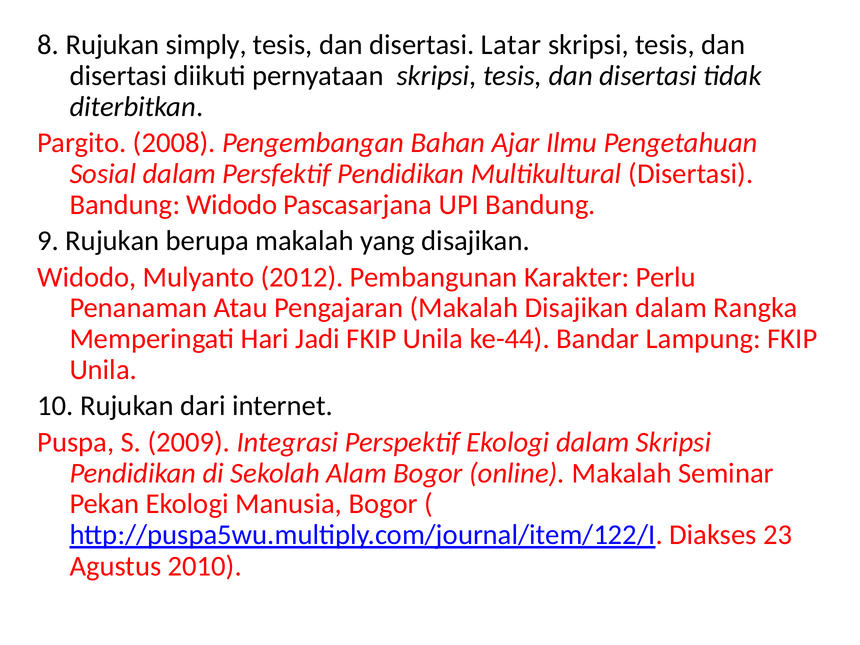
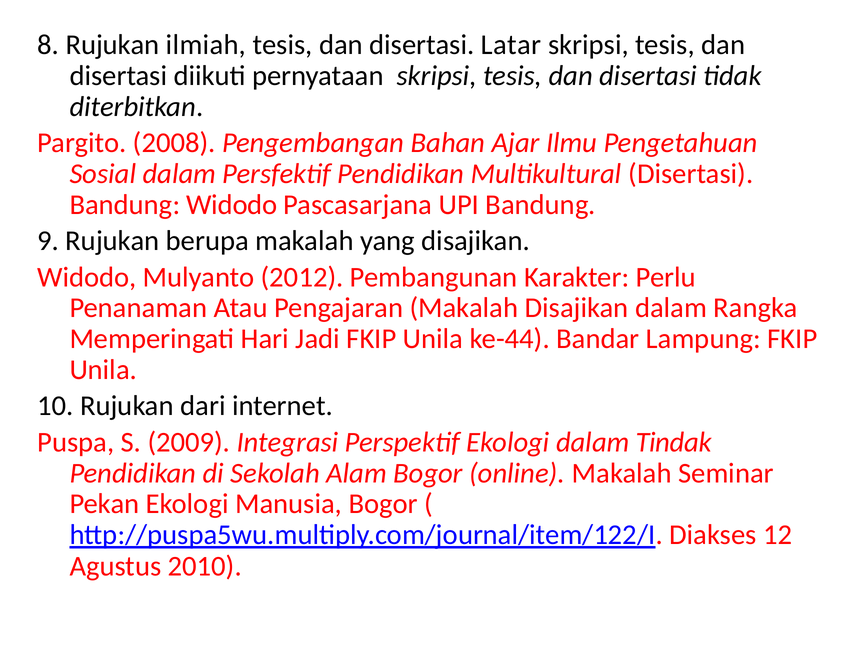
simply: simply -> ilmiah
dalam Skripsi: Skripsi -> Tindak
23: 23 -> 12
